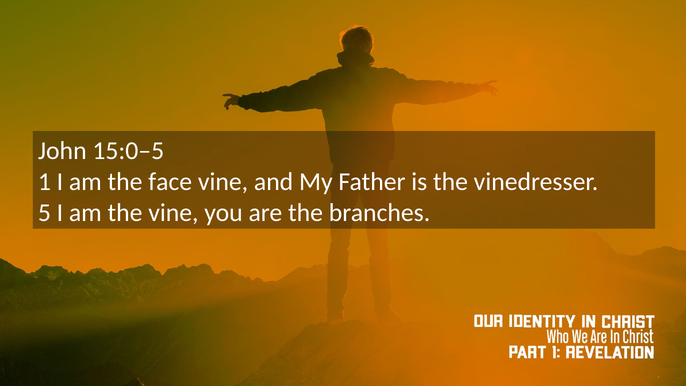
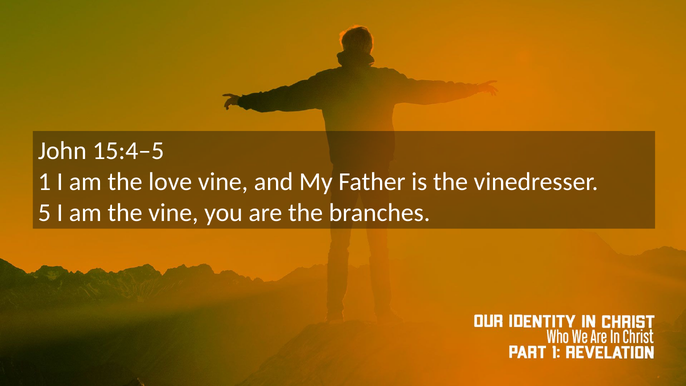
15:0–5: 15:0–5 -> 15:4–5
face: face -> love
